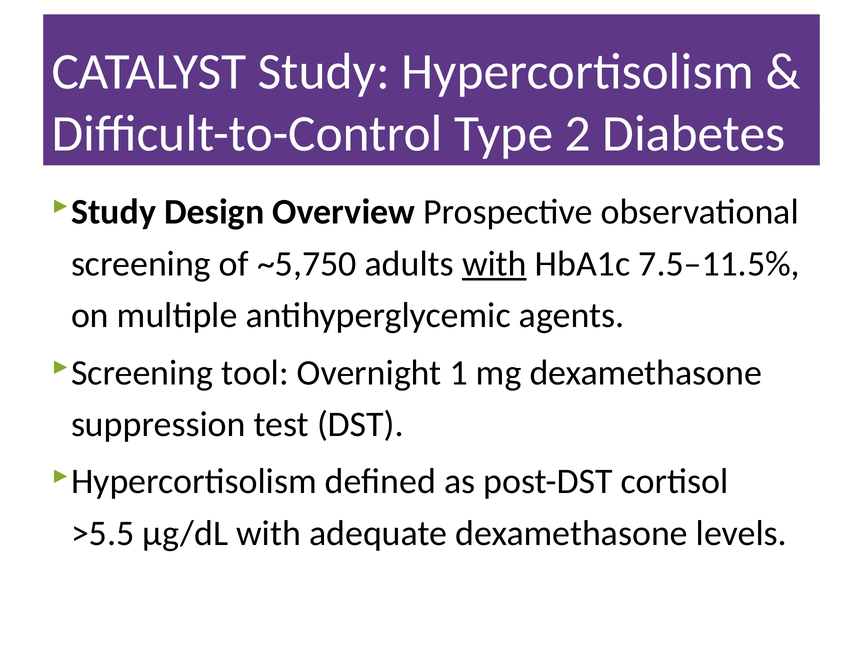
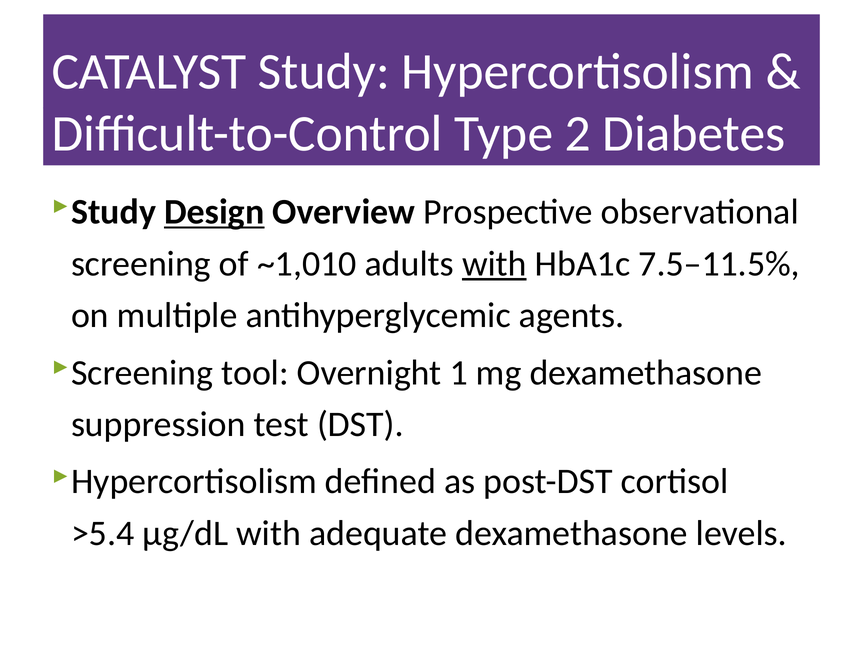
Design underline: none -> present
~5,750: ~5,750 -> ~1,010
>5.5: >5.5 -> >5.4
